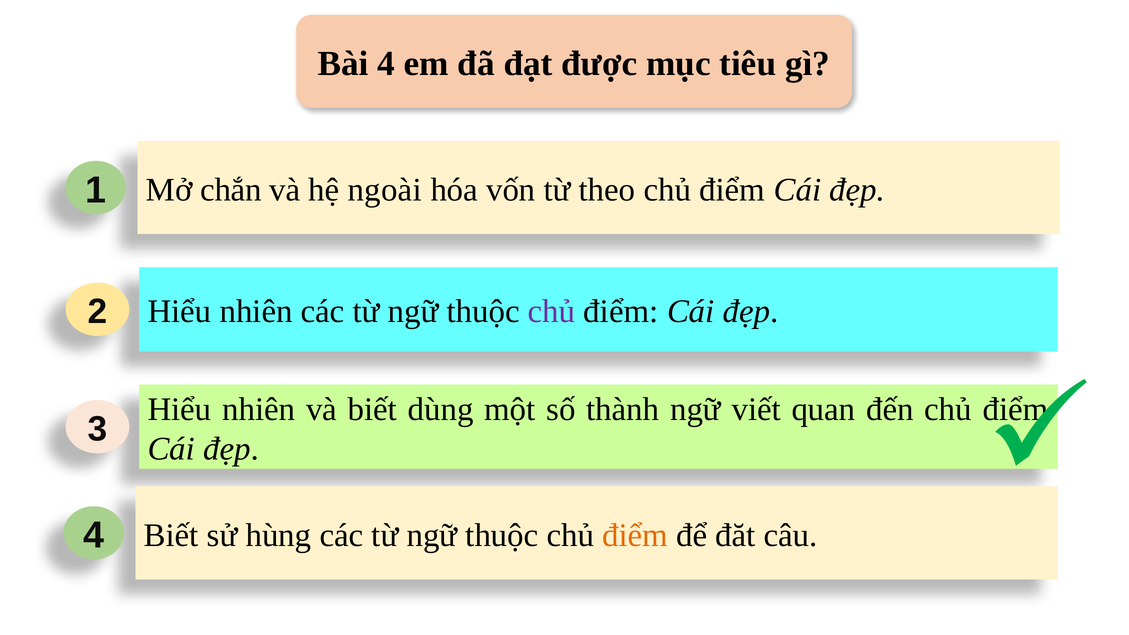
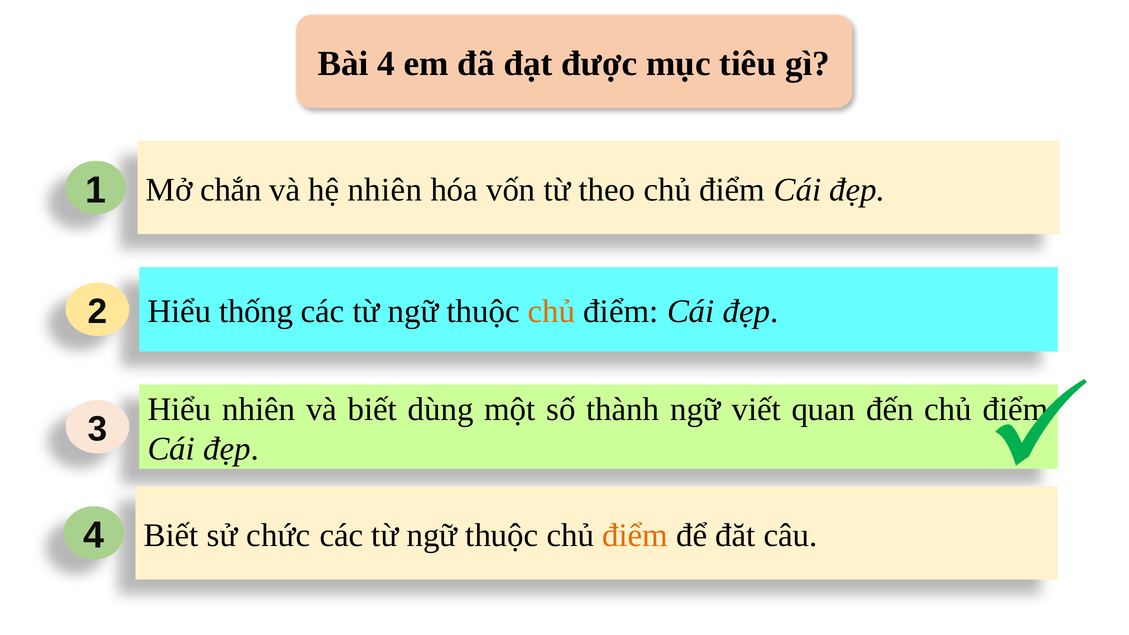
hệ ngoài: ngoài -> nhiên
nhiên at (256, 312): nhiên -> thống
chủ at (552, 312) colour: purple -> orange
hùng: hùng -> chức
